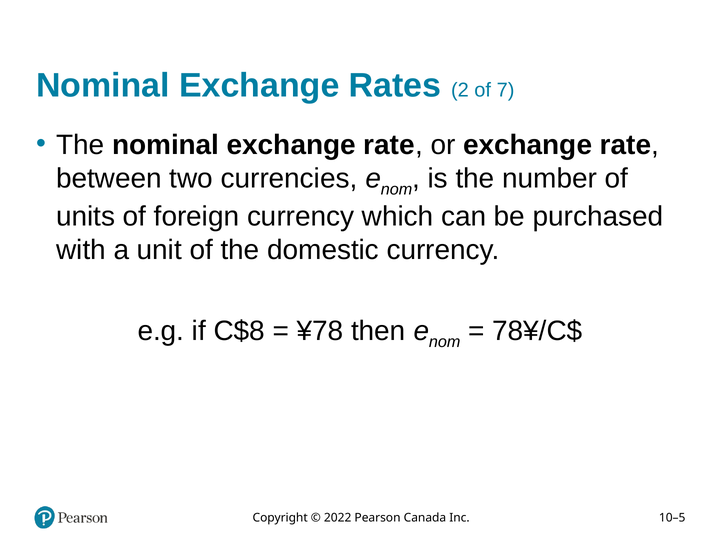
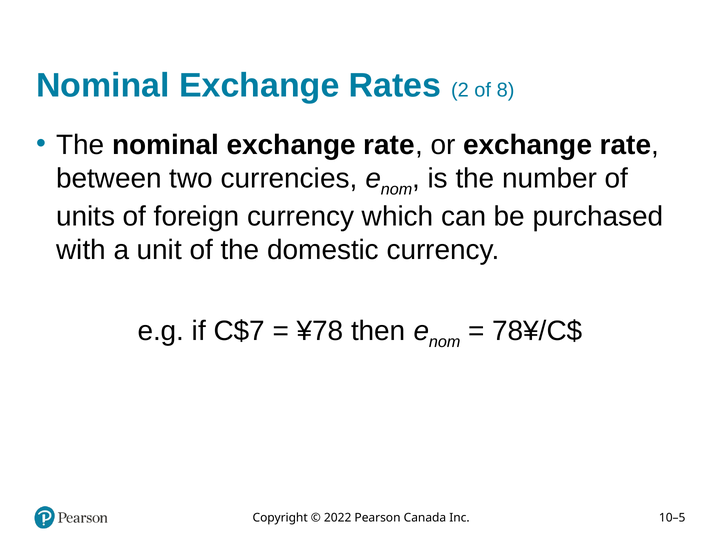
7: 7 -> 8
C$8: C$8 -> C$7
